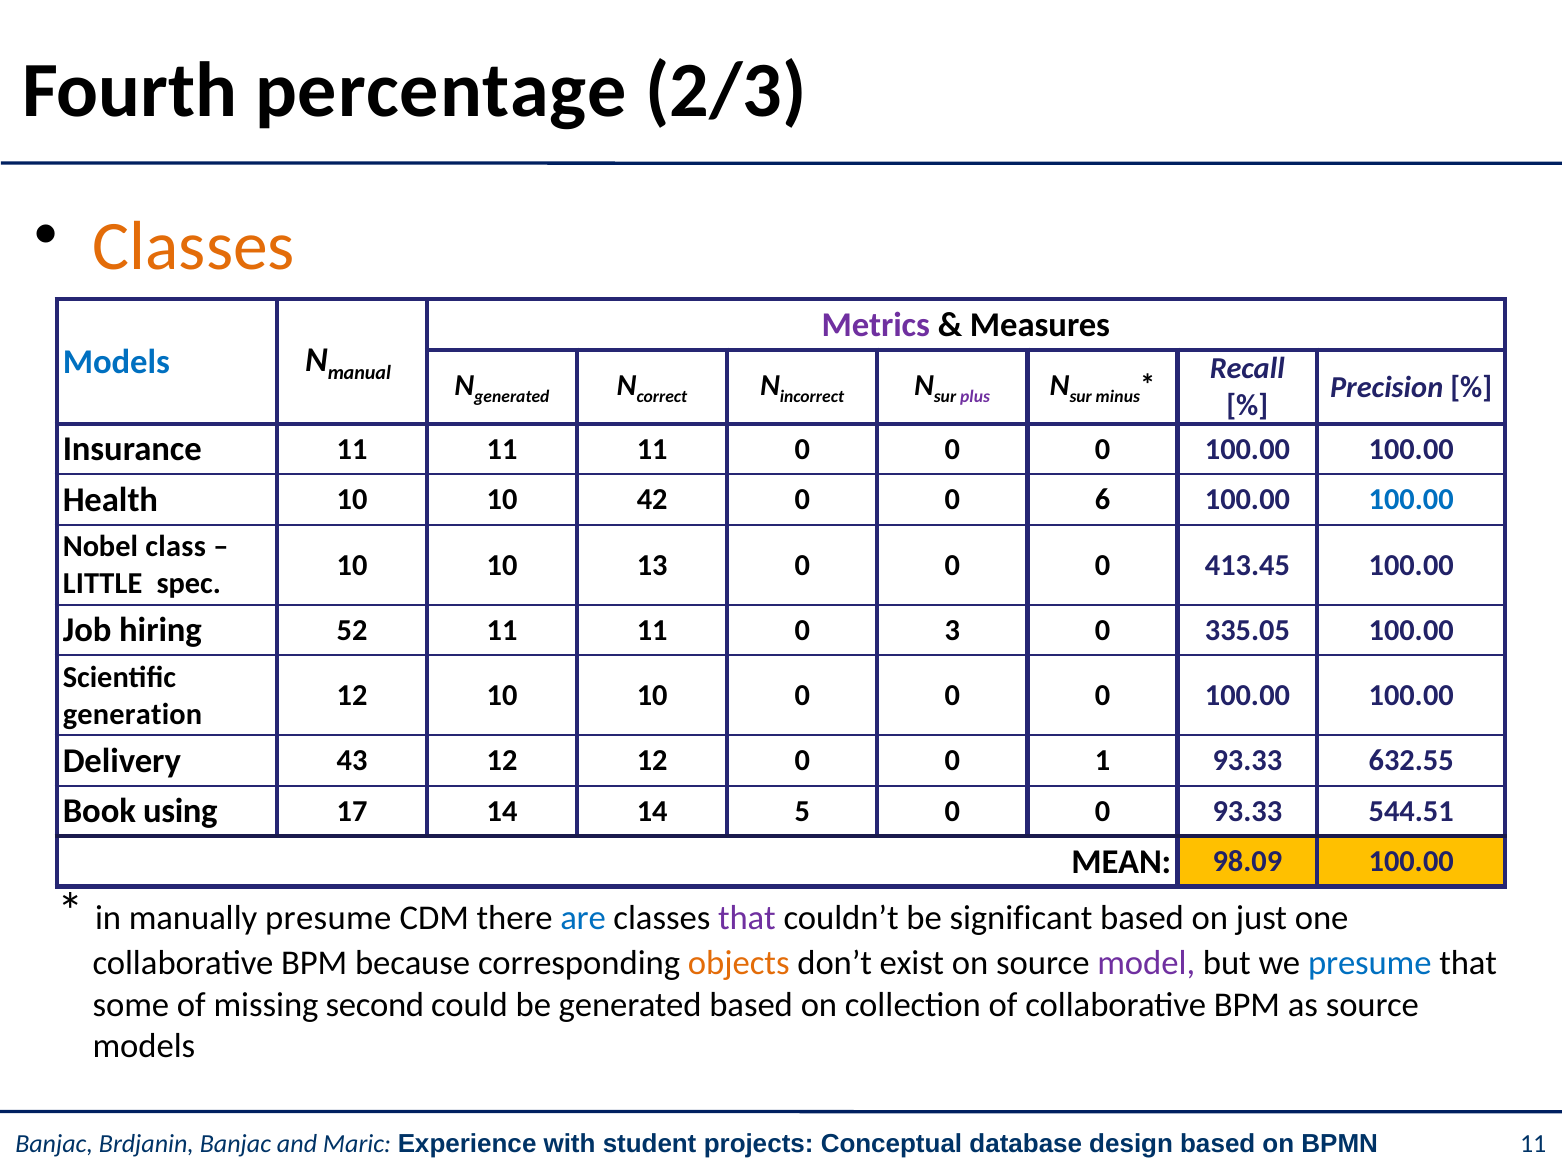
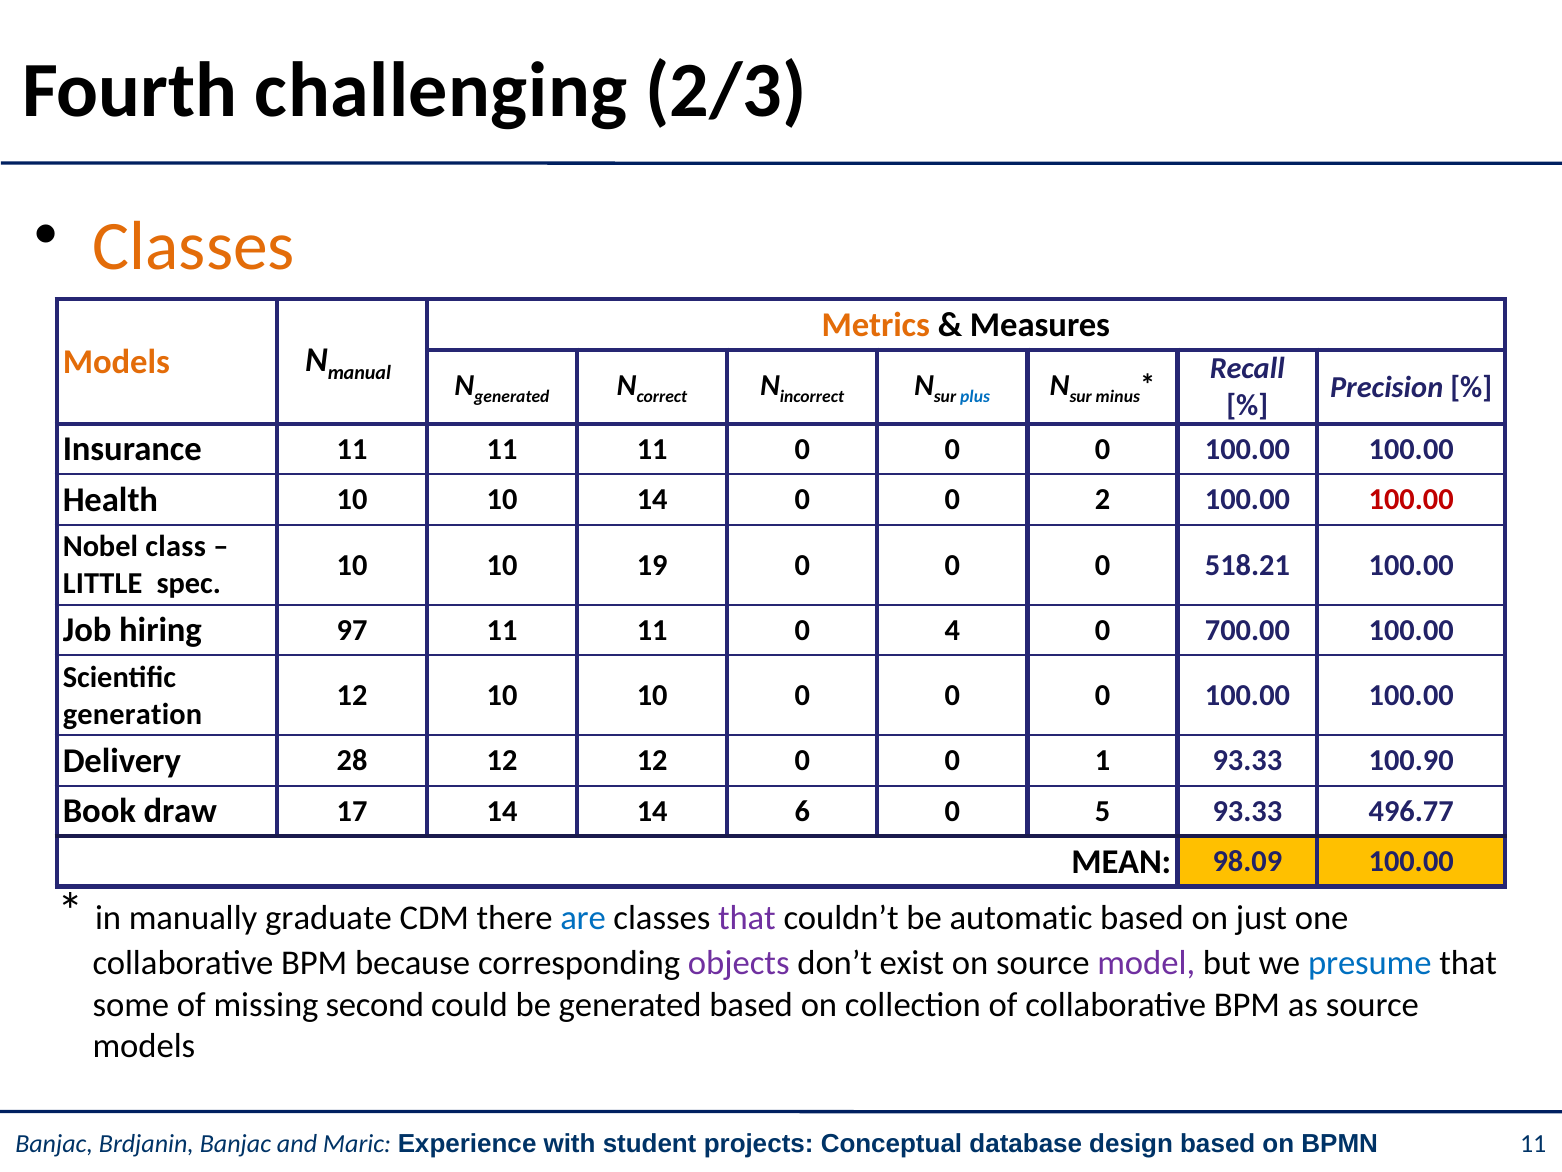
percentage: percentage -> challenging
Metrics colour: purple -> orange
Models at (116, 362) colour: blue -> orange
plus colour: purple -> blue
10 42: 42 -> 14
6: 6 -> 2
100.00 at (1411, 500) colour: blue -> red
13: 13 -> 19
413.45: 413.45 -> 518.21
52: 52 -> 97
3: 3 -> 4
335.05: 335.05 -> 700.00
43: 43 -> 28
632.55: 632.55 -> 100.90
using: using -> draw
5: 5 -> 6
0 at (1103, 811): 0 -> 5
544.51: 544.51 -> 496.77
manually presume: presume -> graduate
significant: significant -> automatic
objects colour: orange -> purple
